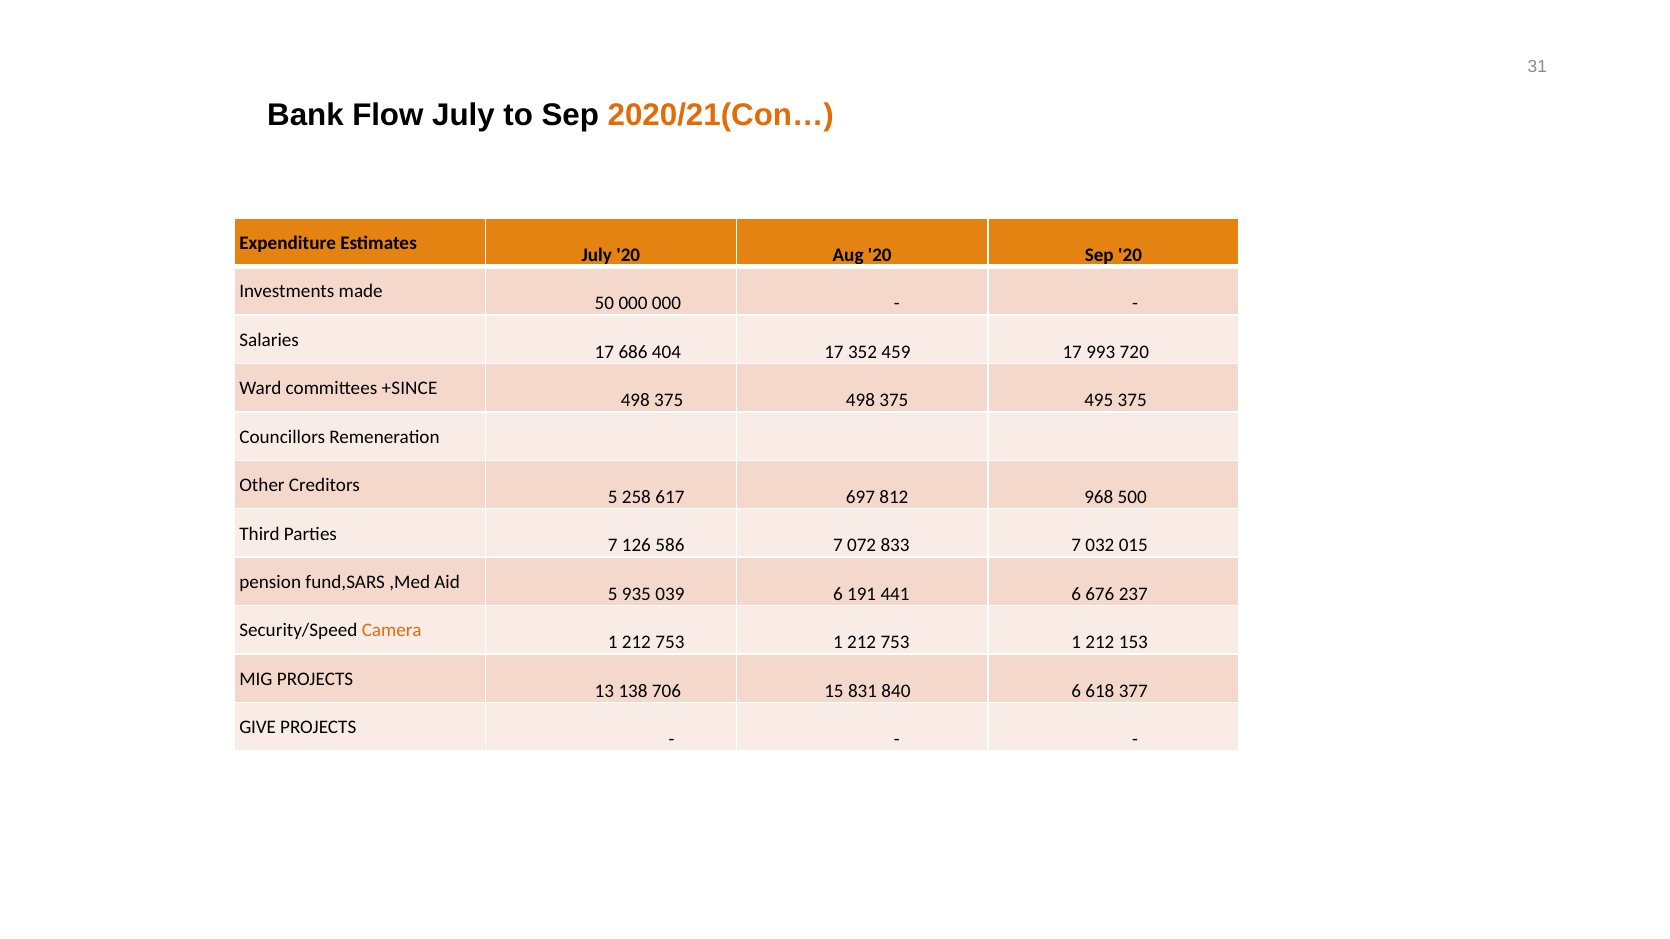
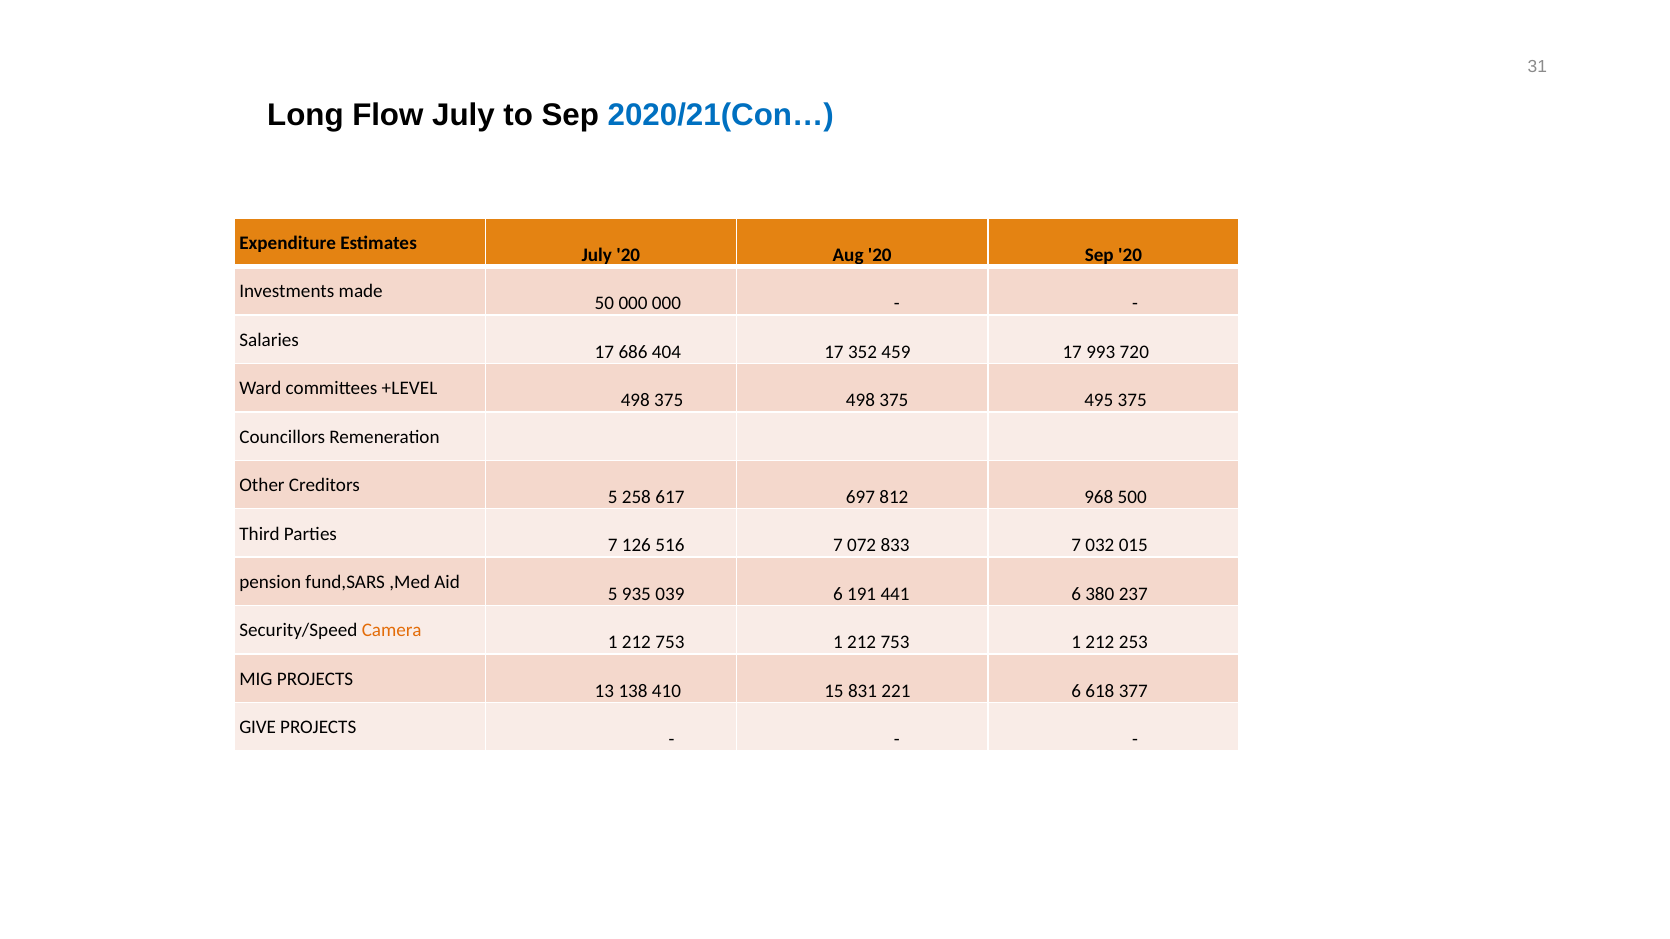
Bank: Bank -> Long
2020/21(Con… colour: orange -> blue
+SINCE: +SINCE -> +LEVEL
586: 586 -> 516
676: 676 -> 380
153: 153 -> 253
706: 706 -> 410
840: 840 -> 221
